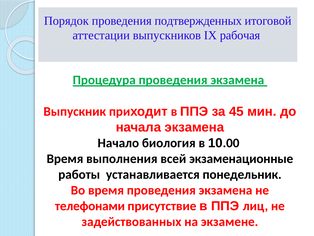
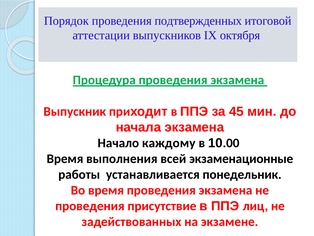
рабочая: рабочая -> октября
биология: биология -> каждому
телефонами at (90, 206): телефонами -> проведения
